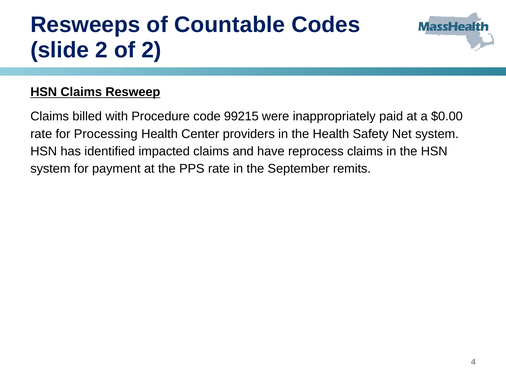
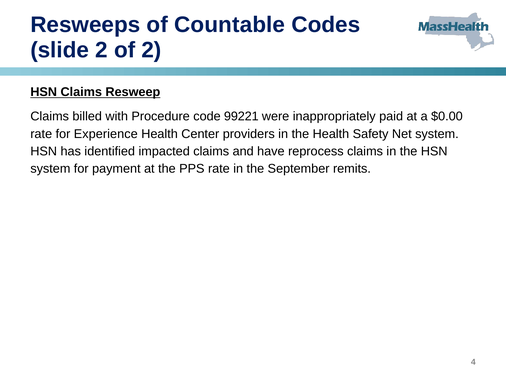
99215: 99215 -> 99221
Processing: Processing -> Experience
